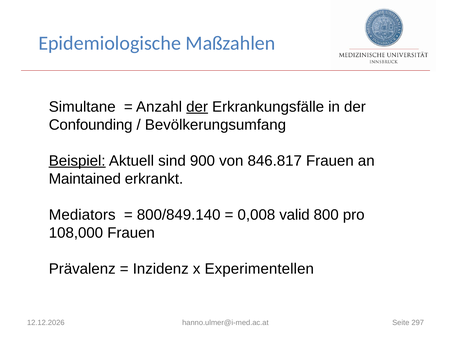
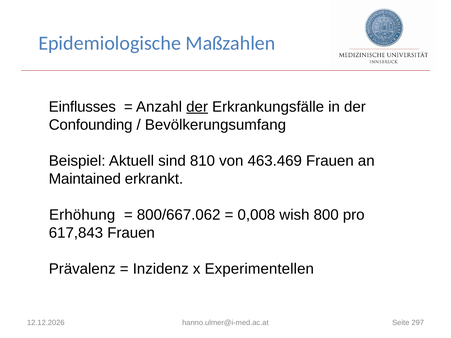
Simultane: Simultane -> Einflusses
Beispiel underline: present -> none
900: 900 -> 810
846.817: 846.817 -> 463.469
Mediators: Mediators -> Erhöhung
800/849.140: 800/849.140 -> 800/667.062
valid: valid -> wish
108,000: 108,000 -> 617,843
